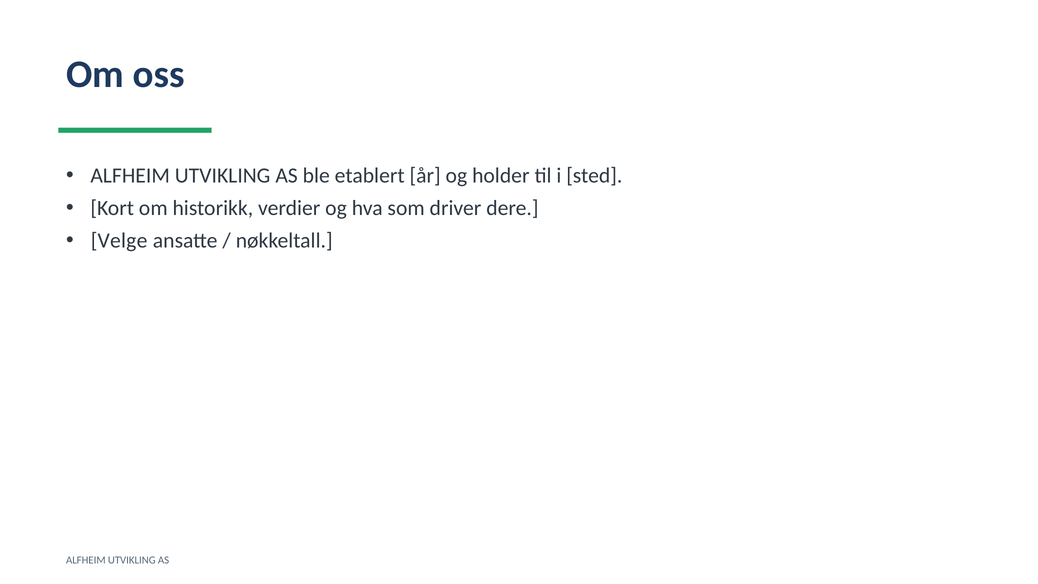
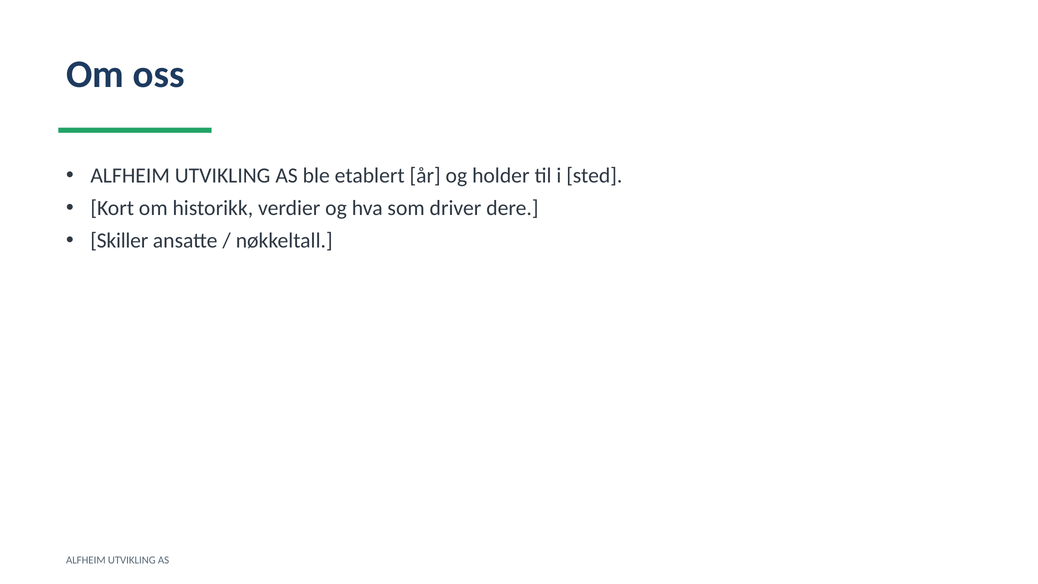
Velge: Velge -> Skiller
